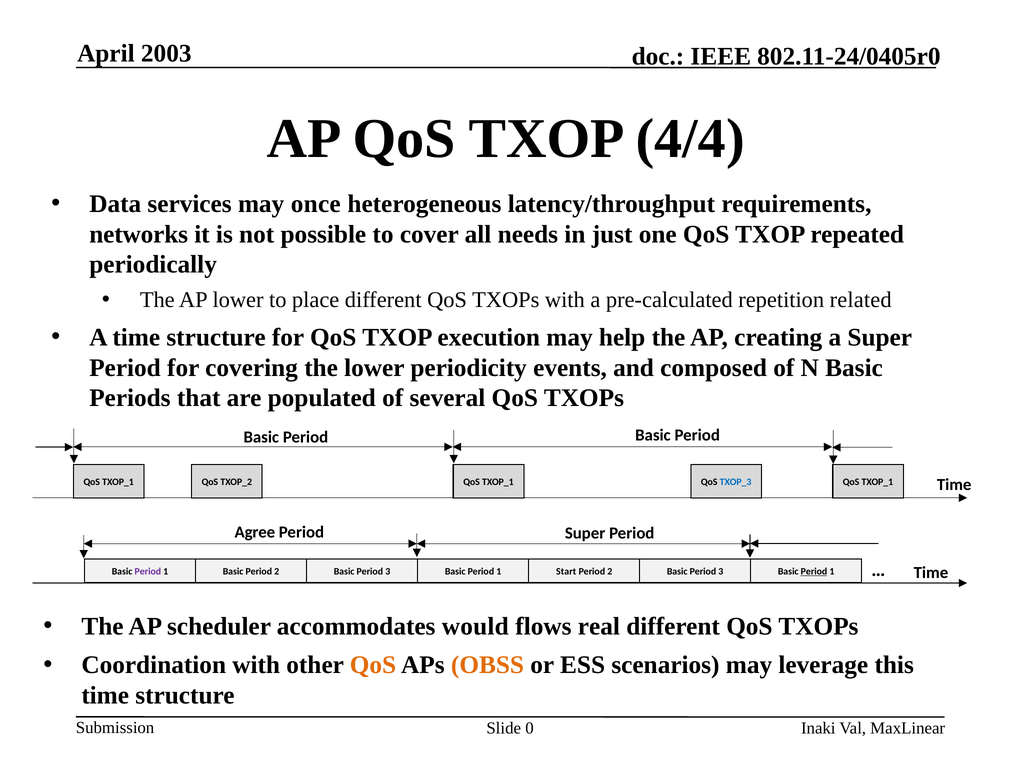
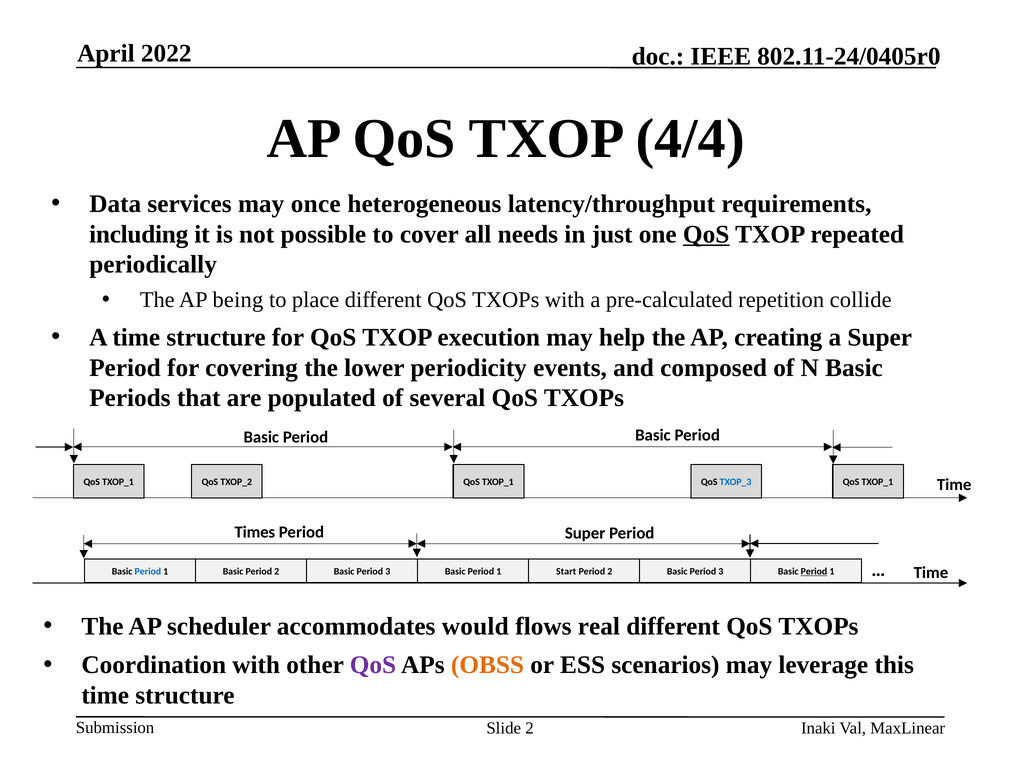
2003: 2003 -> 2022
networks: networks -> including
QoS at (706, 234) underline: none -> present
AP lower: lower -> being
related: related -> collide
Agree: Agree -> Times
Period at (148, 571) colour: purple -> blue
QoS at (373, 665) colour: orange -> purple
Slide 0: 0 -> 2
